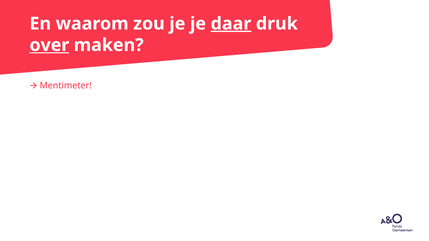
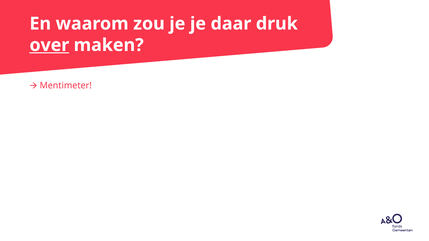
daar underline: present -> none
